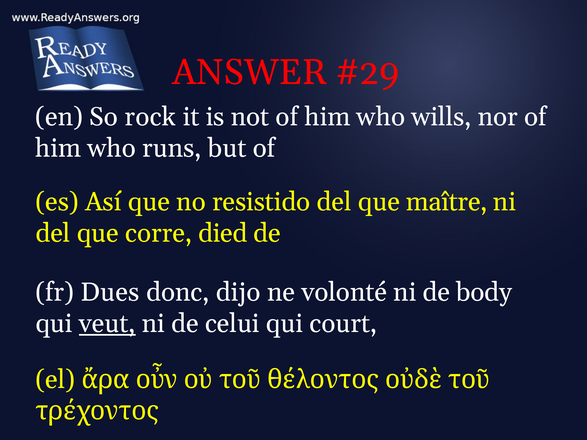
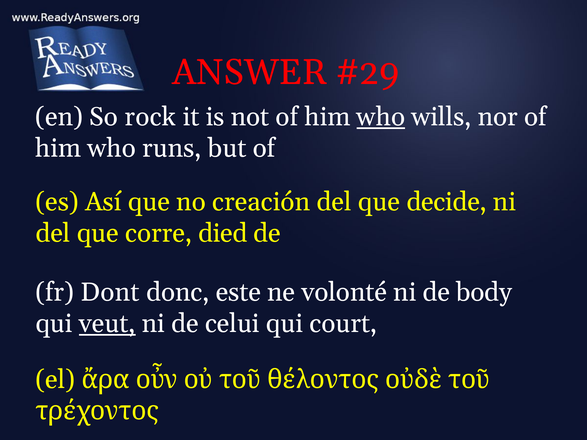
who at (381, 117) underline: none -> present
resistido: resistido -> creación
maître: maître -> decide
Dues: Dues -> Dont
dijo: dijo -> este
